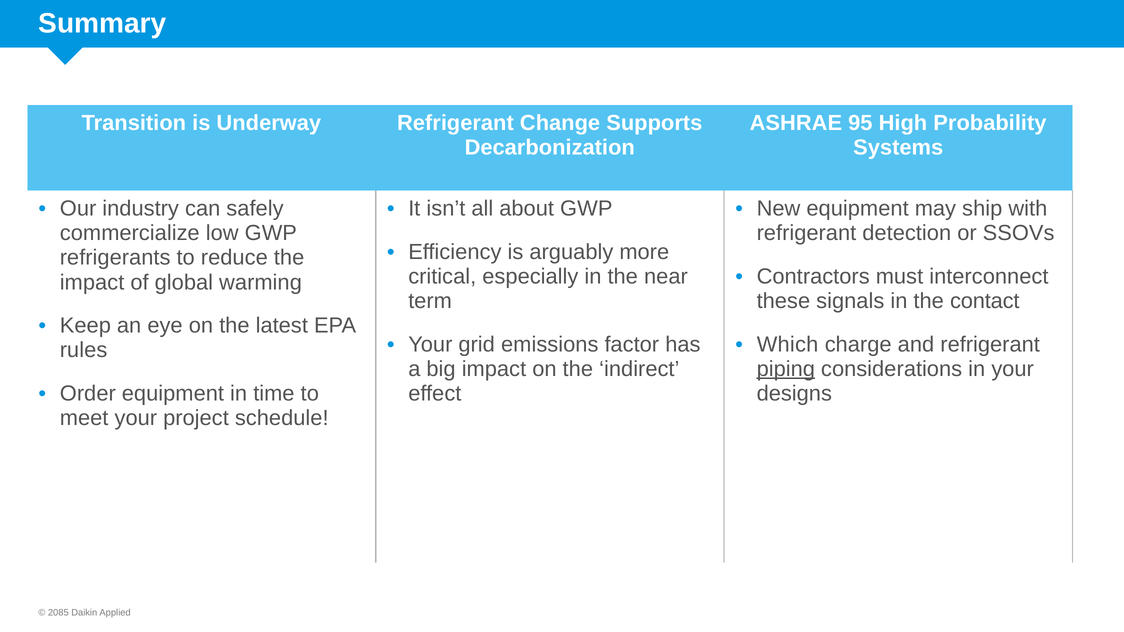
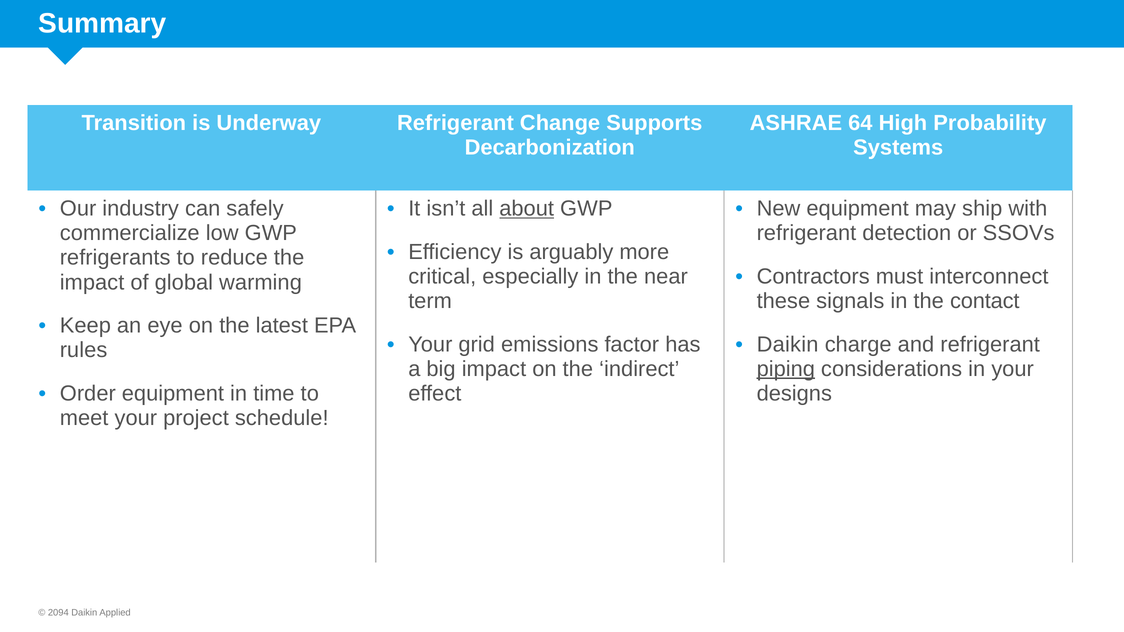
95: 95 -> 64
about underline: none -> present
Which at (788, 345): Which -> Daikin
2085: 2085 -> 2094
